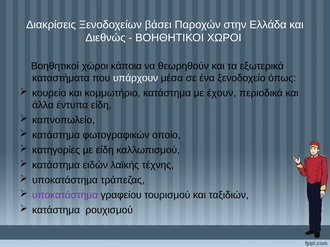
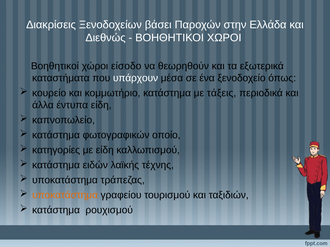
κάποια: κάποια -> είσοδο
έχουν: έχουν -> τάξεις
υποκατάστημα at (65, 196) colour: purple -> orange
